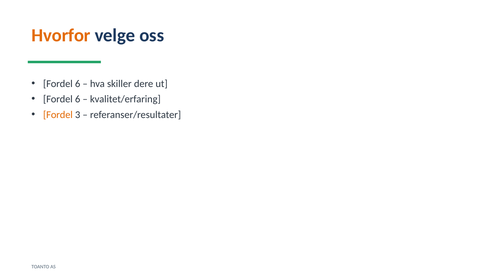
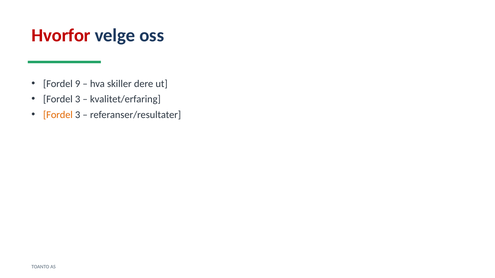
Hvorfor colour: orange -> red
6 at (78, 84): 6 -> 9
6 at (78, 99): 6 -> 3
